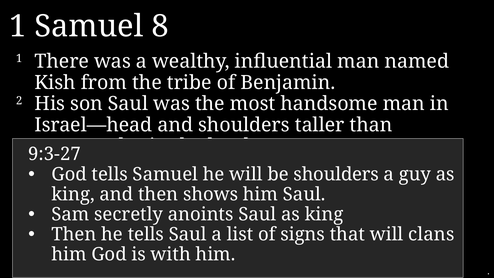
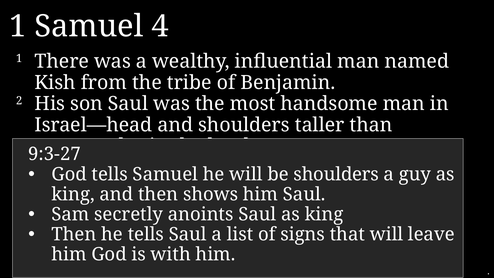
8: 8 -> 4
clans: clans -> leave
